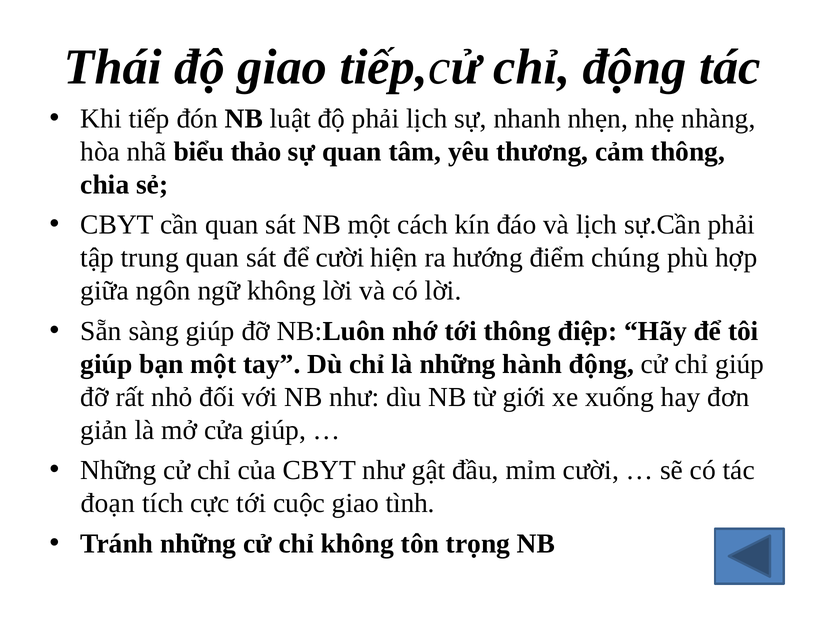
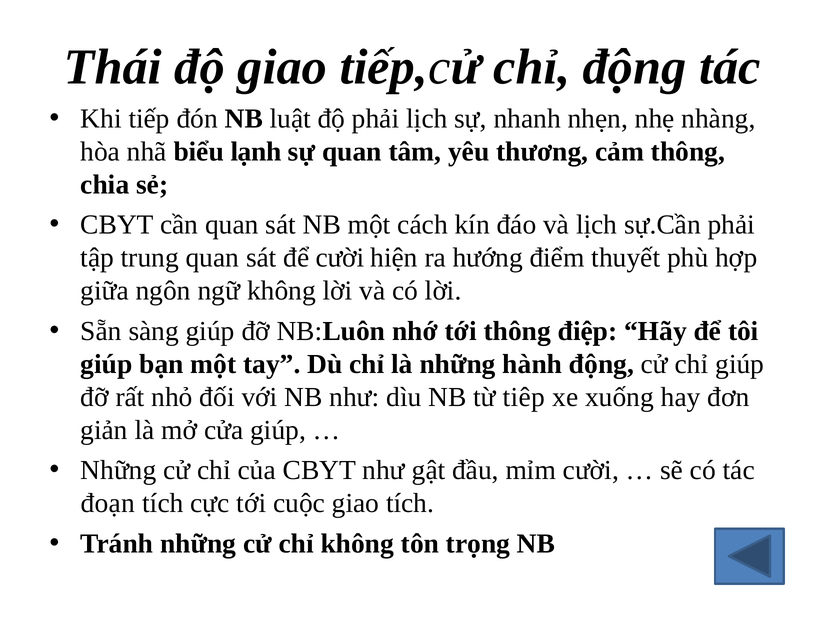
thảo: thảo -> lạnh
chúng: chúng -> thuyết
giới: giới -> tiêp
giao tình: tình -> tích
